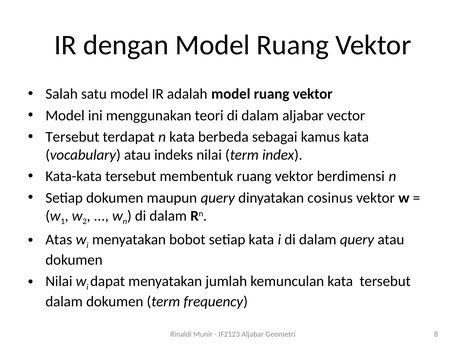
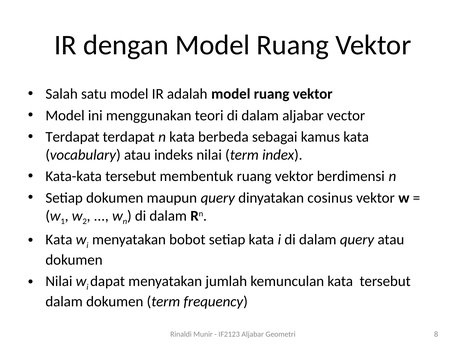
Tersebut at (72, 137): Tersebut -> Terdapat
Atas at (59, 239): Atas -> Kata
